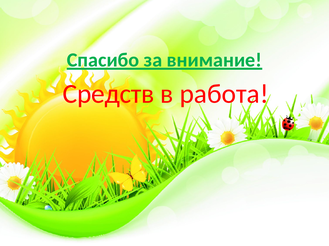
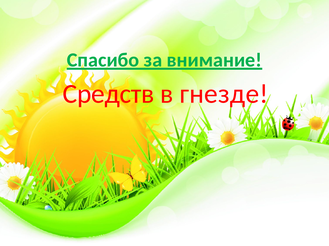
работа: работа -> гнезде
